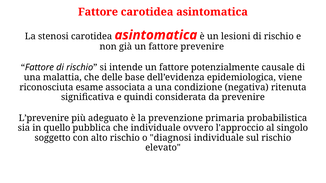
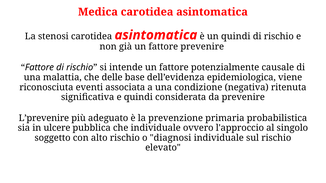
Fattore at (98, 12): Fattore -> Medica
un lesioni: lesioni -> quindi
esame: esame -> eventi
quello: quello -> ulcere
